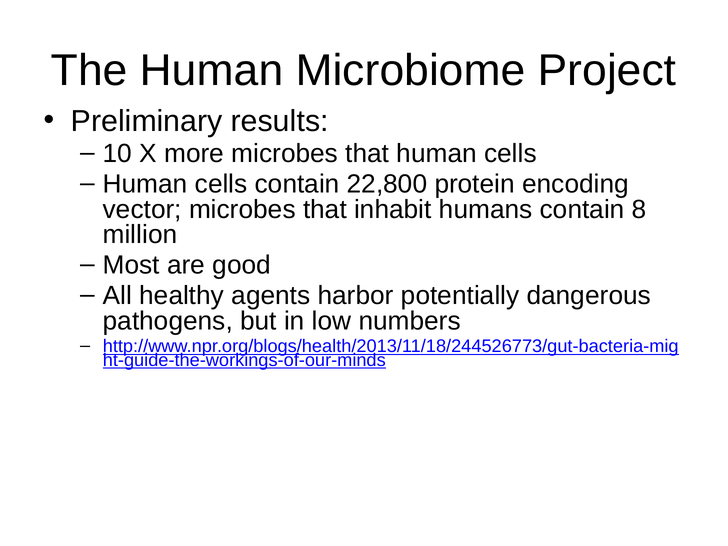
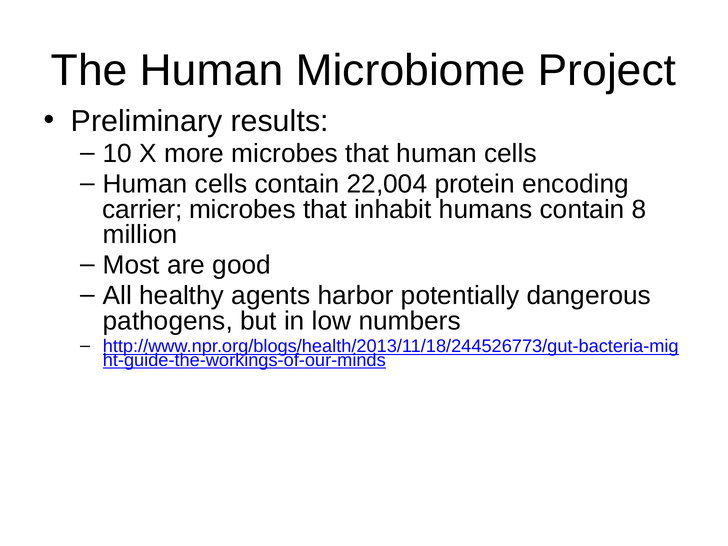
22,800: 22,800 -> 22,004
vector: vector -> carrier
